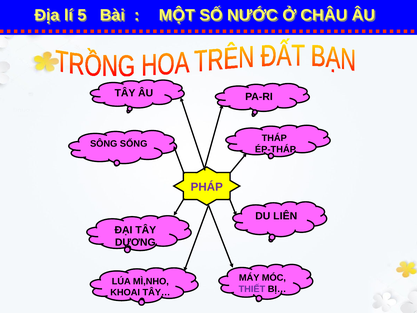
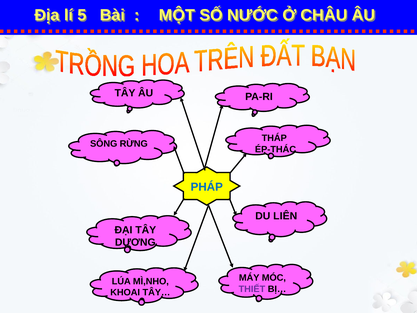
SỐNG: SỐNG -> RỪNG
ÉP-THÁP: ÉP-THÁP -> ÉP-THÁC
PHÁP colour: purple -> blue
